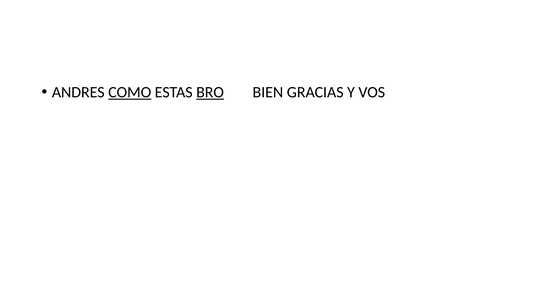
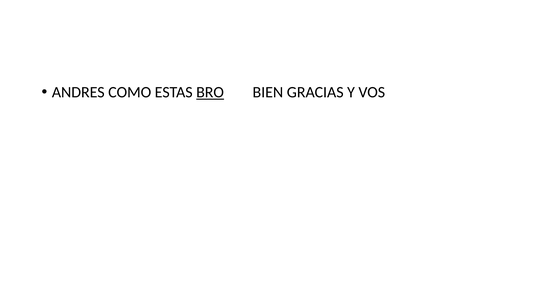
COMO underline: present -> none
